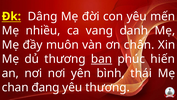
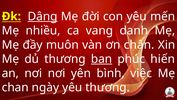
Dâng underline: none -> present
thái: thái -> việc
đang: đang -> ngày
